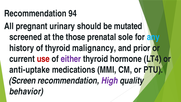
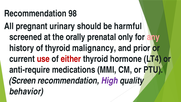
94: 94 -> 98
mutated: mutated -> harmful
those: those -> orally
sole: sole -> only
any colour: light blue -> pink
either colour: purple -> red
anti-uptake: anti-uptake -> anti-require
